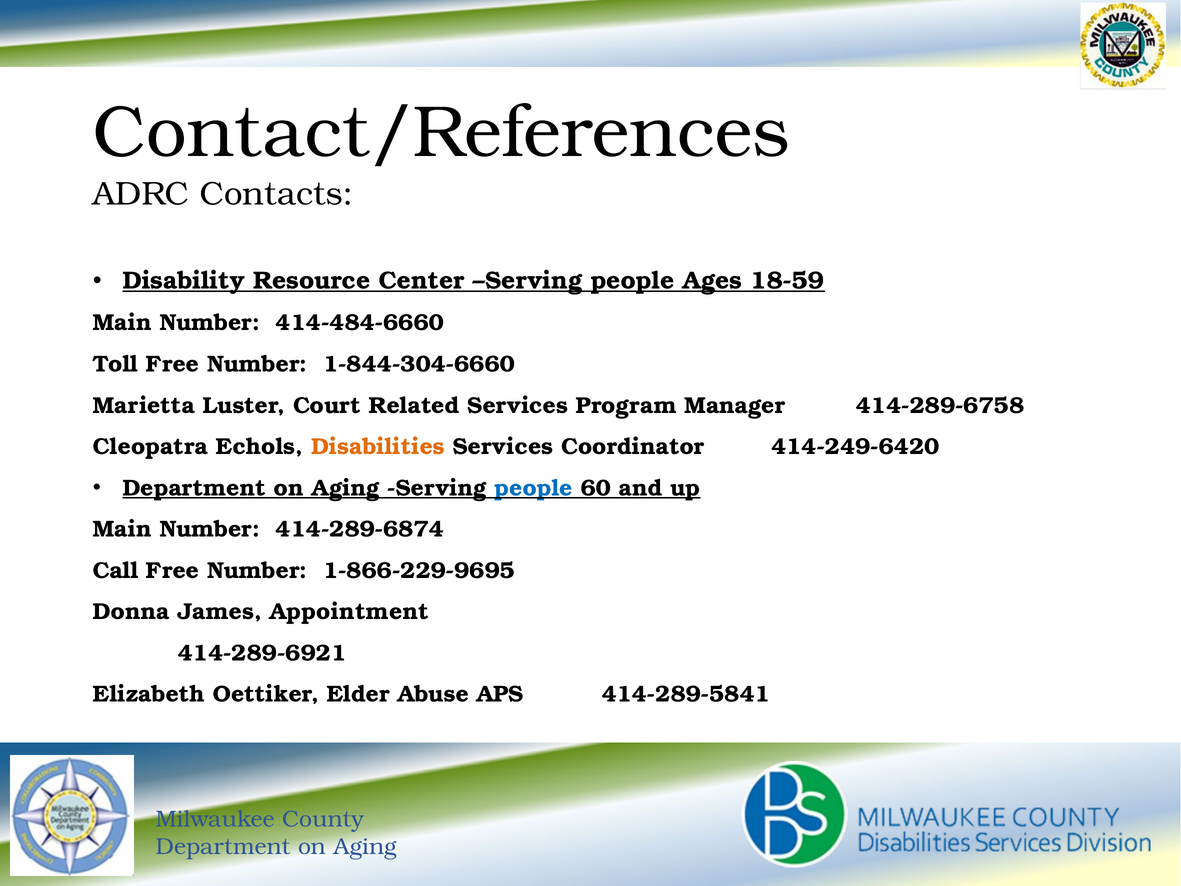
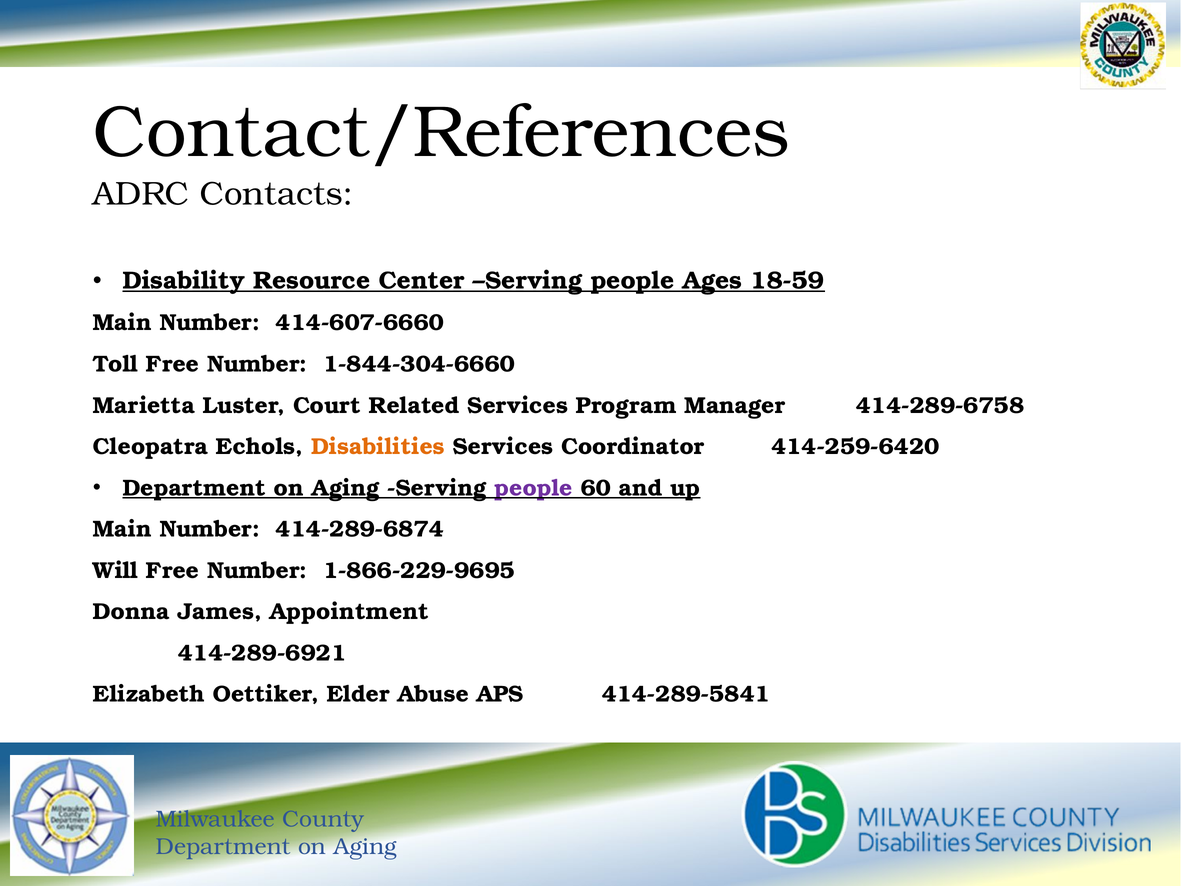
414-484-6660: 414-484-6660 -> 414-607-6660
414-249-6420: 414-249-6420 -> 414-259-6420
people at (534, 488) colour: blue -> purple
Call: Call -> Will
